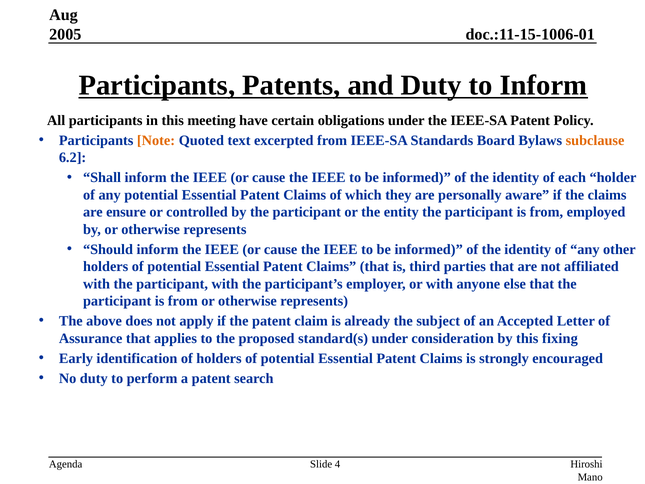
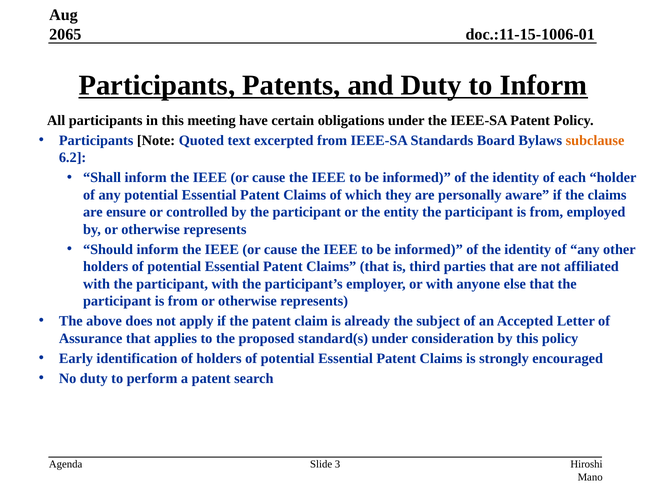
2005: 2005 -> 2065
Note colour: orange -> black
this fixing: fixing -> policy
4: 4 -> 3
